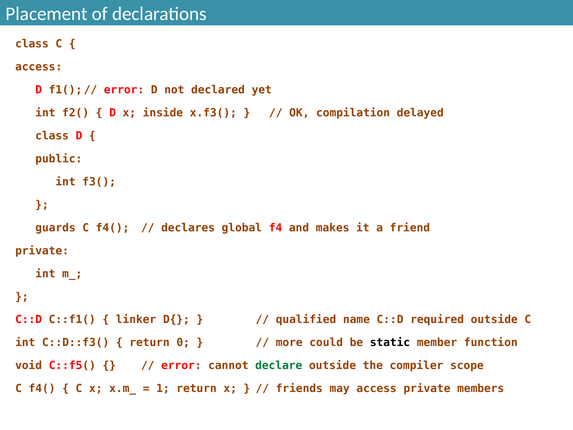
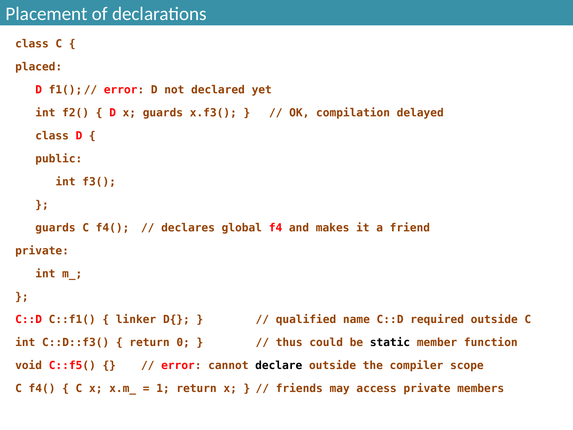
access at (39, 67): access -> placed
x inside: inside -> guards
more: more -> thus
declare colour: green -> black
